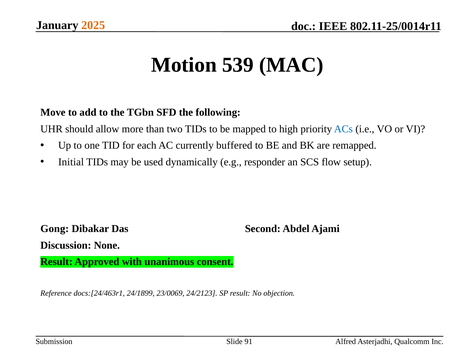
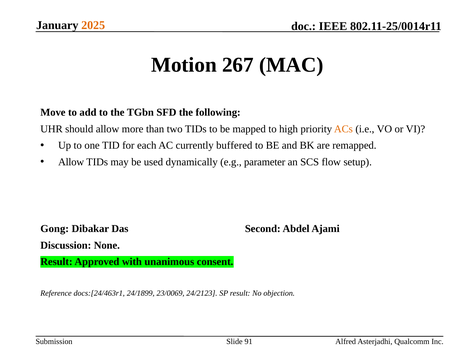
539: 539 -> 267
ACs colour: blue -> orange
Initial at (71, 162): Initial -> Allow
responder: responder -> parameter
